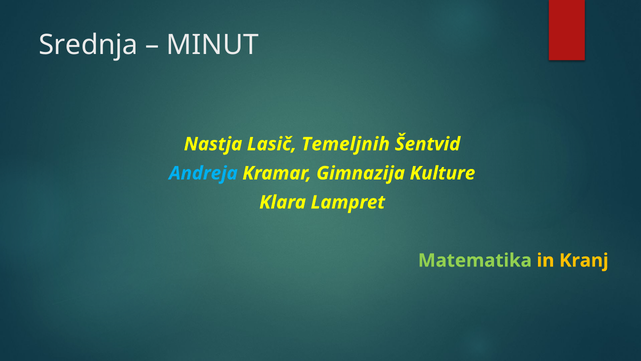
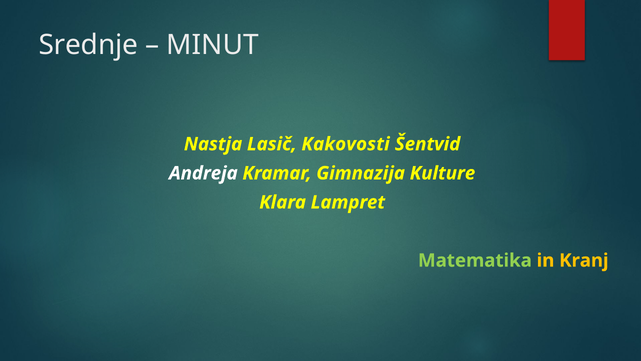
Srednja: Srednja -> Srednje
Temeljnih: Temeljnih -> Kakovosti
Andreja colour: light blue -> white
